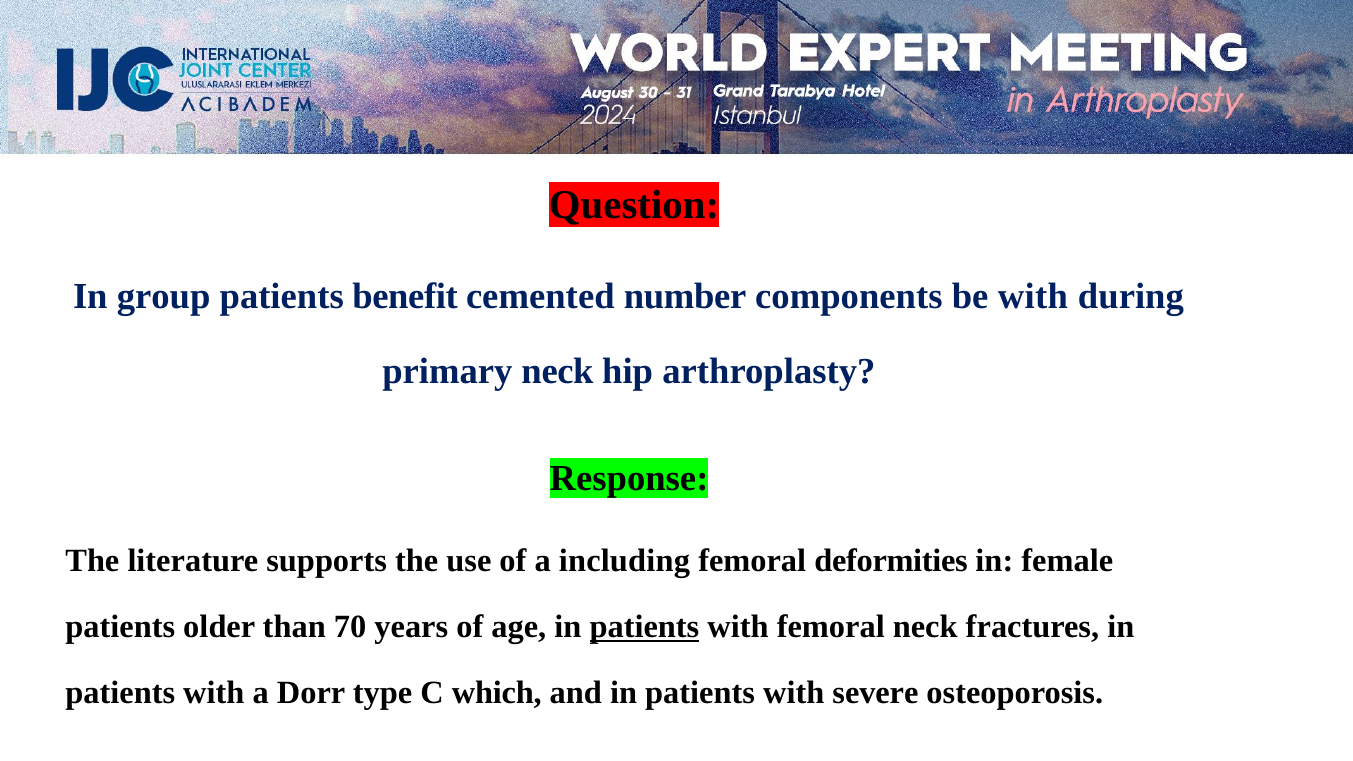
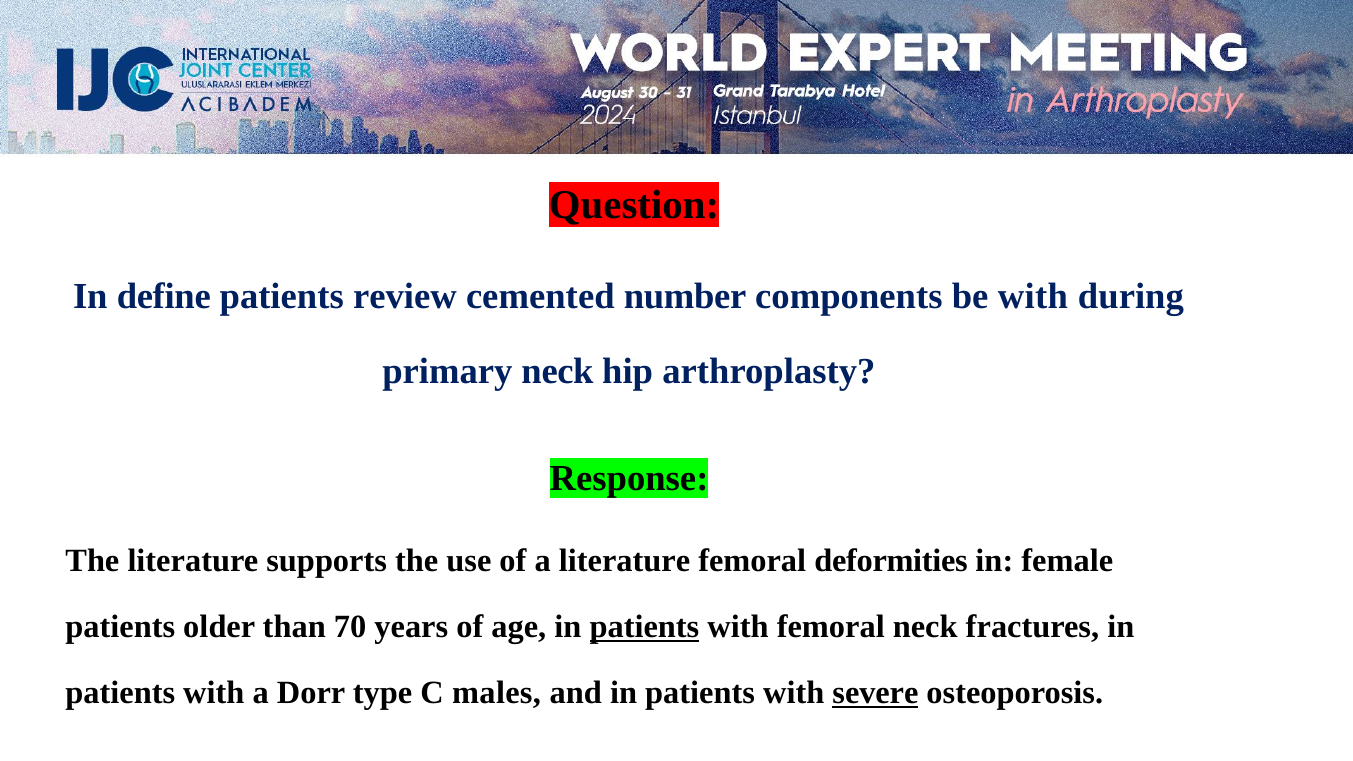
group: group -> define
benefit: benefit -> review
a including: including -> literature
which: which -> males
severe underline: none -> present
